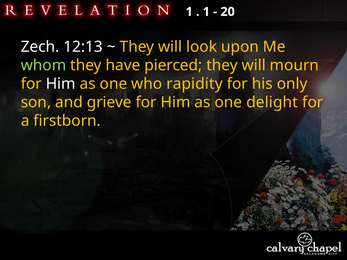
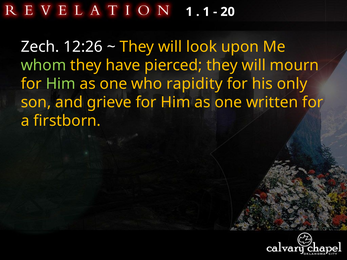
12:13: 12:13 -> 12:26
Him at (61, 84) colour: white -> light green
delight: delight -> written
